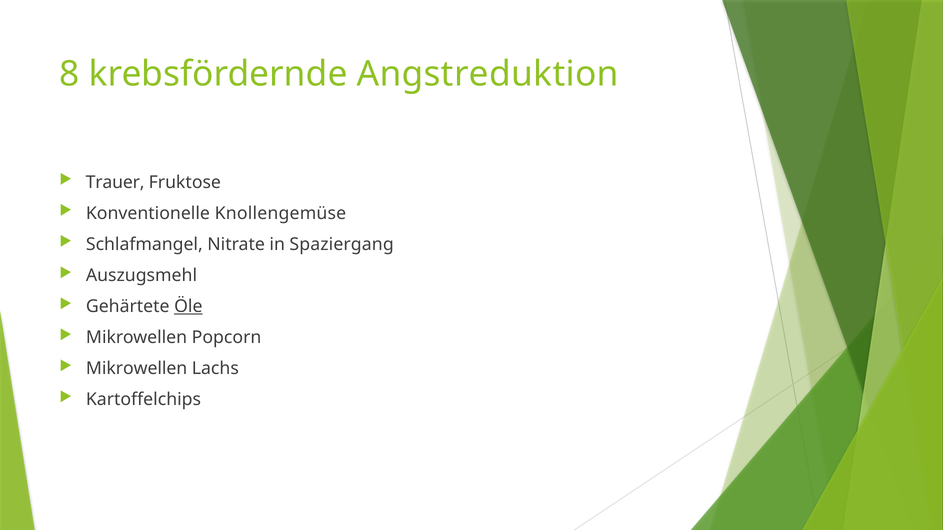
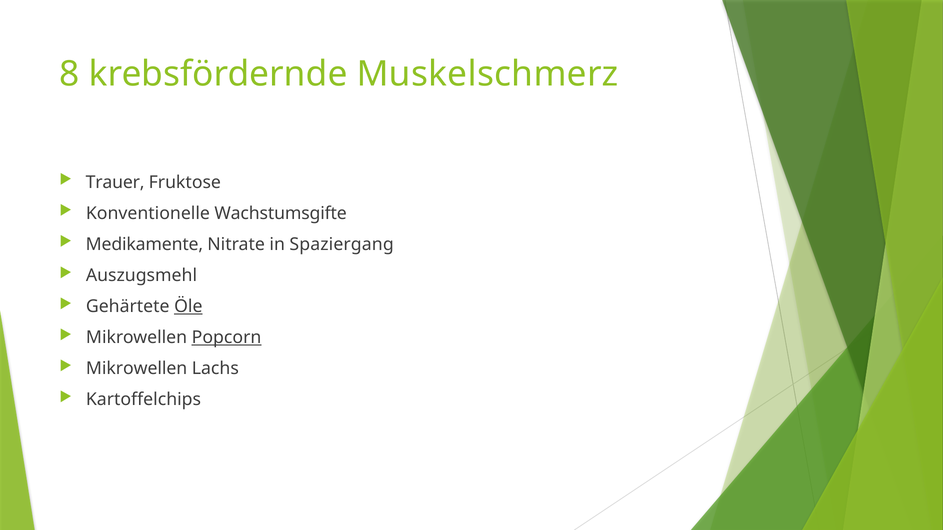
Angstreduktion: Angstreduktion -> Muskelschmerz
Knollengemüse: Knollengemüse -> Wachstumsgifte
Schlafmangel: Schlafmangel -> Medikamente
Popcorn underline: none -> present
